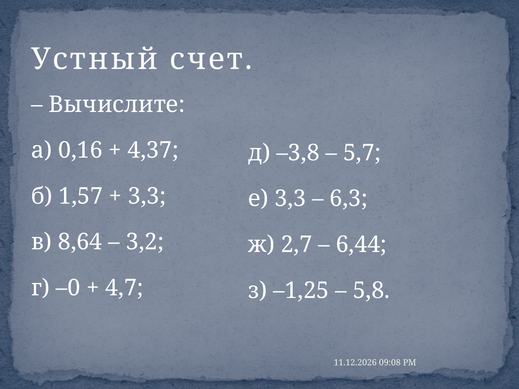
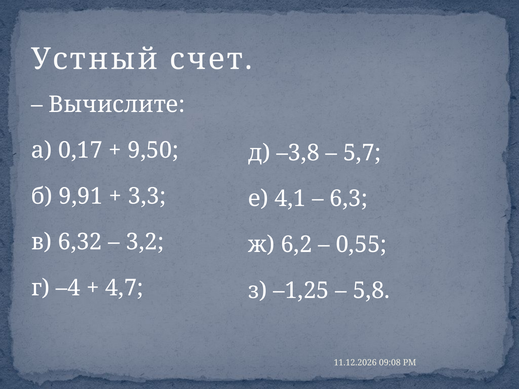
0,16: 0,16 -> 0,17
4,37: 4,37 -> 9,50
1,57: 1,57 -> 9,91
е 3,3: 3,3 -> 4,1
8,64: 8,64 -> 6,32
2,7: 2,7 -> 6,2
6,44: 6,44 -> 0,55
–0: –0 -> –4
